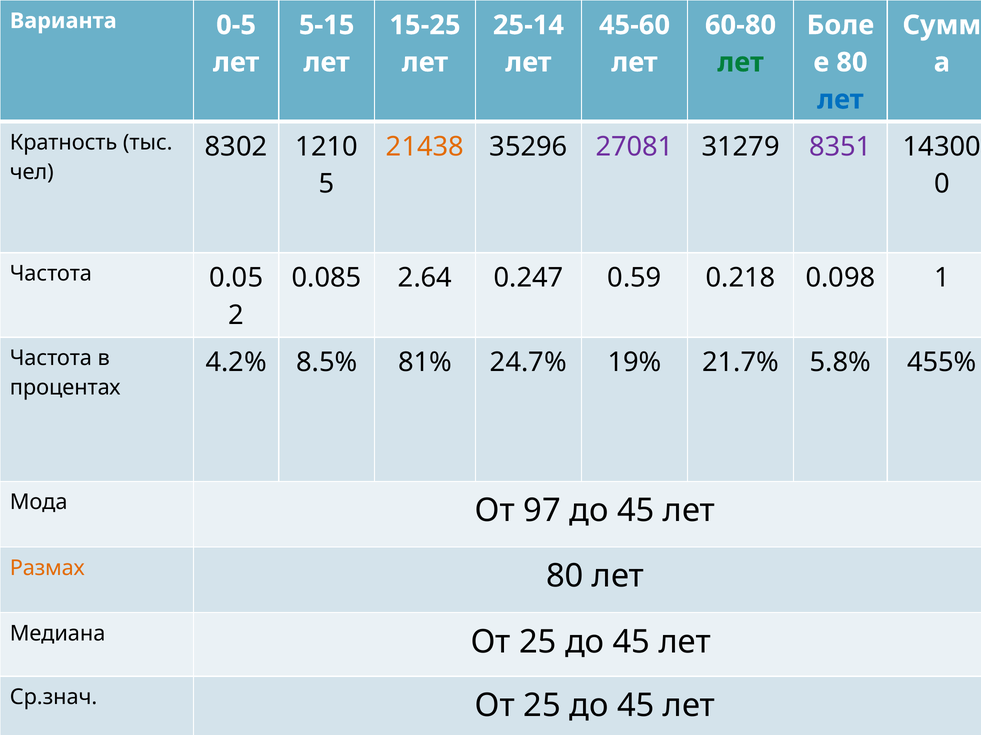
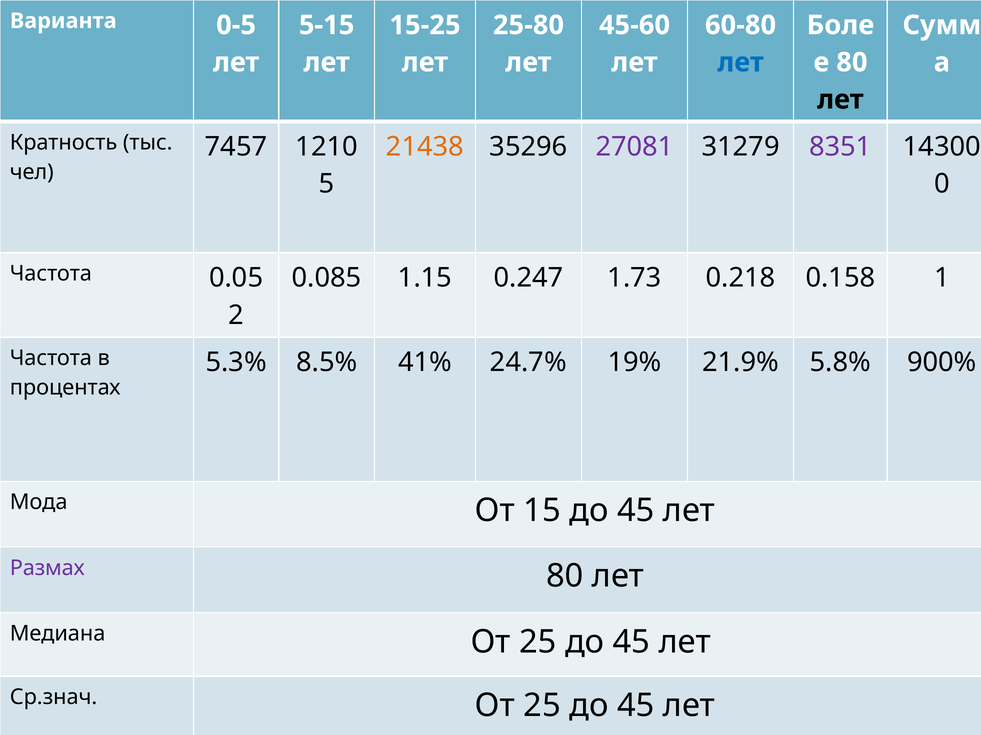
25-14: 25-14 -> 25-80
лет at (741, 62) colour: green -> blue
лет at (840, 100) colour: blue -> black
8302: 8302 -> 7457
2.64: 2.64 -> 1.15
0.59: 0.59 -> 1.73
0.098: 0.098 -> 0.158
4.2%: 4.2% -> 5.3%
81%: 81% -> 41%
21.7%: 21.7% -> 21.9%
455%: 455% -> 900%
97: 97 -> 15
Размах colour: orange -> purple
